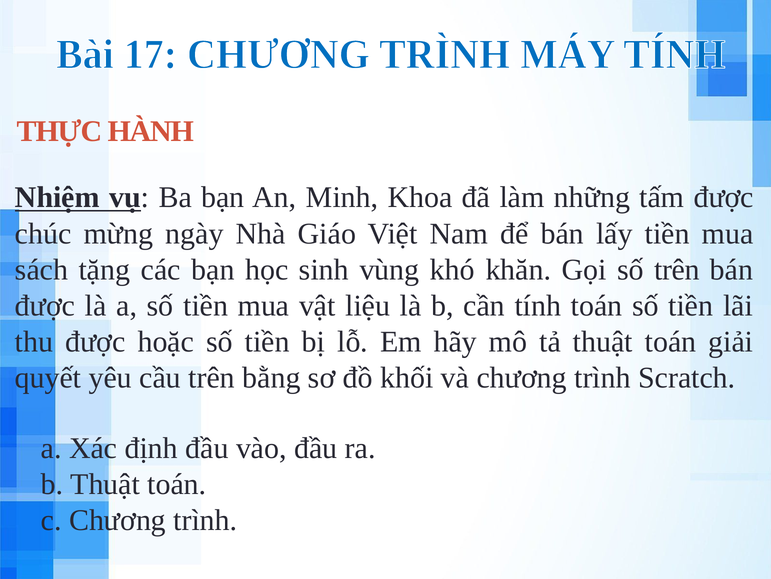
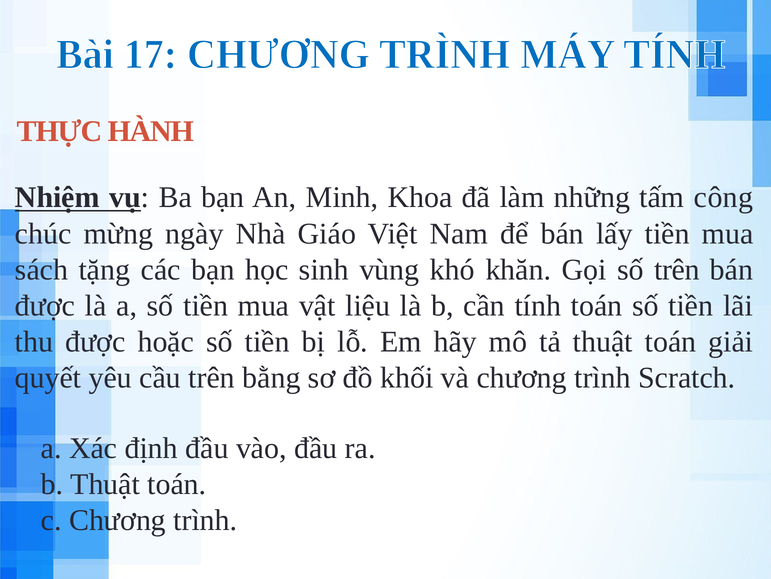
tấm được: được -> công
